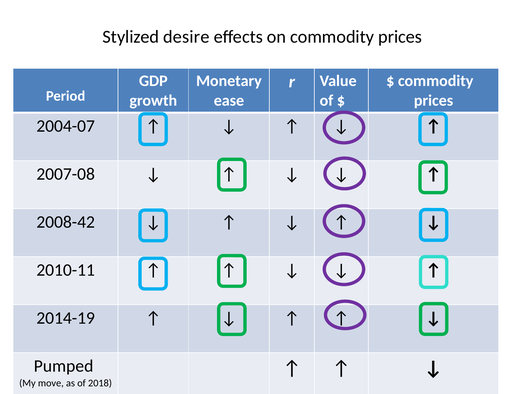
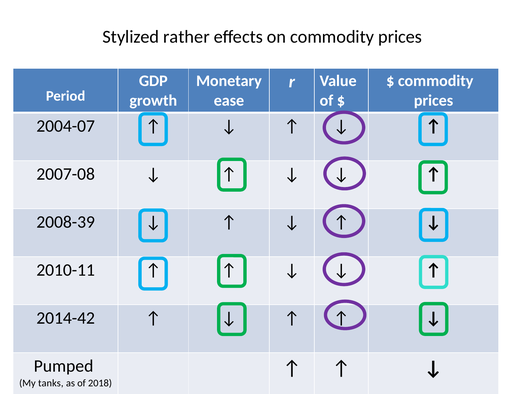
desire: desire -> rather
2008-42: 2008-42 -> 2008-39
2014-19: 2014-19 -> 2014-42
move: move -> tanks
